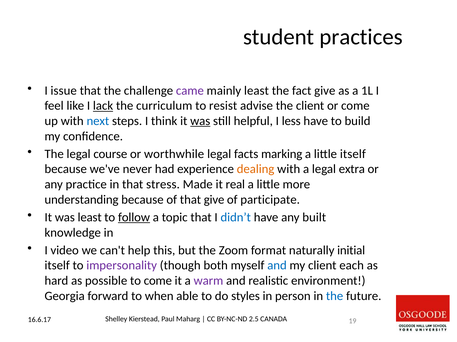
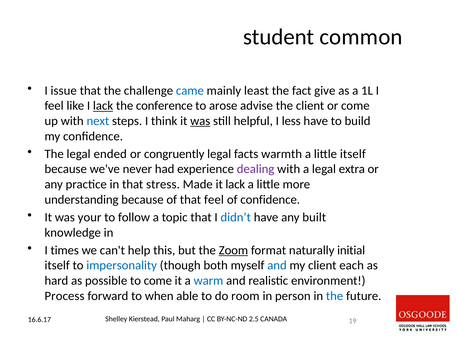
practices: practices -> common
came colour: purple -> blue
curriculum: curriculum -> conference
resist: resist -> arose
course: course -> ended
worthwhile: worthwhile -> congruently
marking: marking -> warmth
dealing colour: orange -> purple
it real: real -> lack
that give: give -> feel
of participate: participate -> confidence
was least: least -> your
follow underline: present -> none
video: video -> times
Zoom underline: none -> present
impersonality colour: purple -> blue
warm colour: purple -> blue
Georgia: Georgia -> Process
styles: styles -> room
